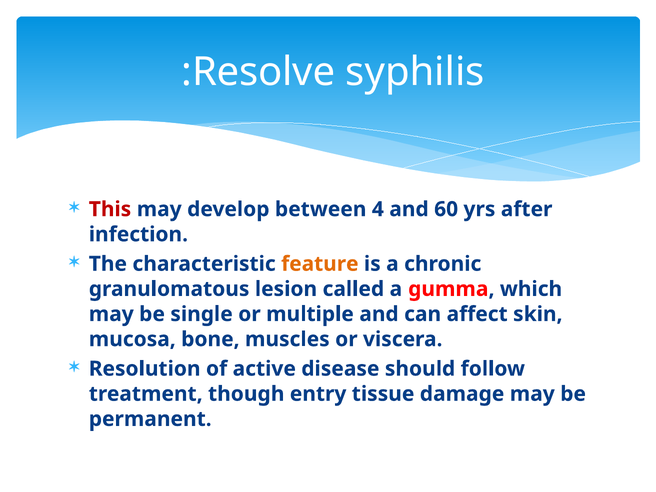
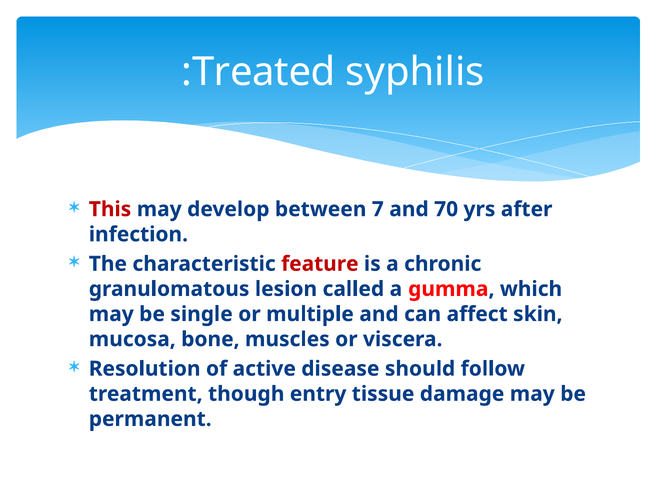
Resolve: Resolve -> Treated
4: 4 -> 7
60: 60 -> 70
feature colour: orange -> red
